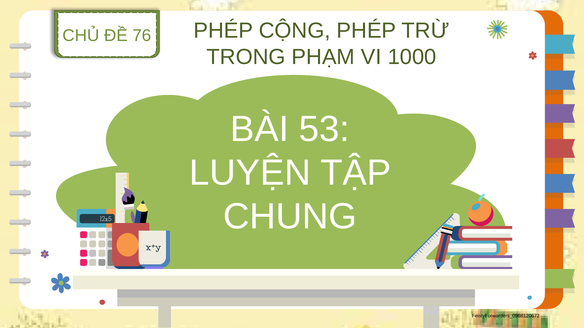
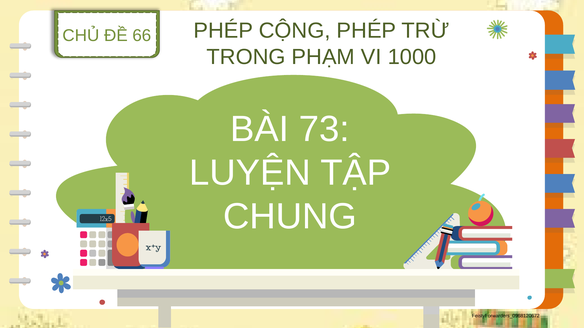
76: 76 -> 66
53: 53 -> 73
